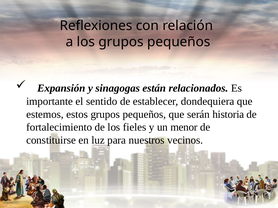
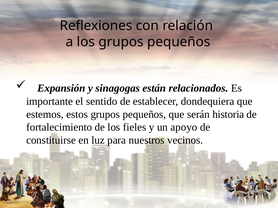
menor: menor -> apoyo
